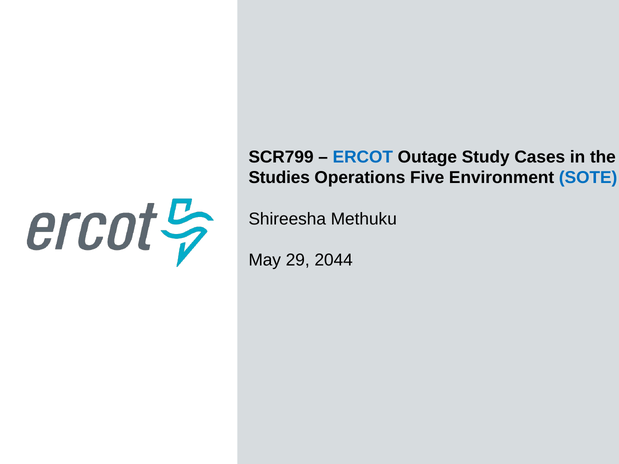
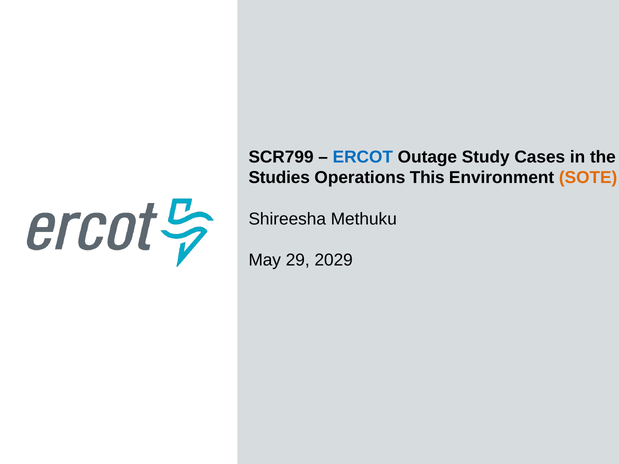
Five: Five -> This
SOTE colour: blue -> orange
2044: 2044 -> 2029
